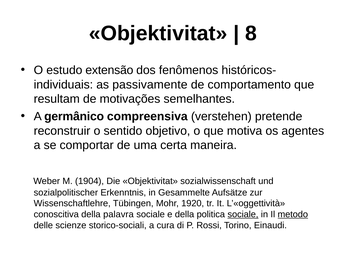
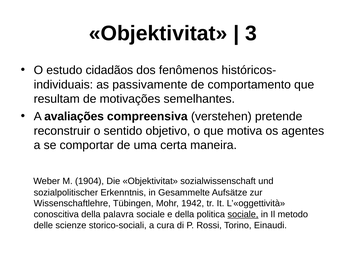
8: 8 -> 3
extensão: extensão -> cidadãos
germânico: germânico -> avaliações
1920: 1920 -> 1942
metodo underline: present -> none
